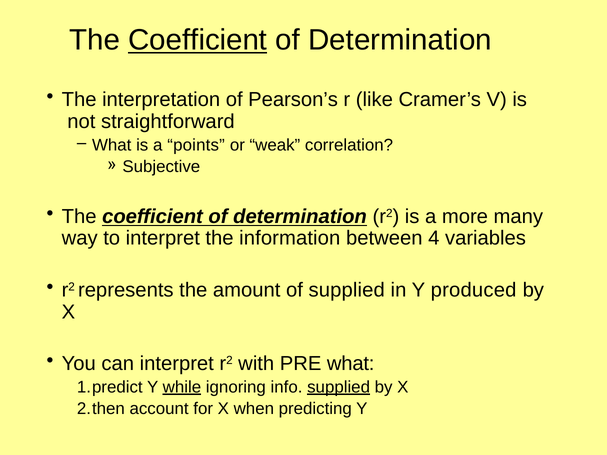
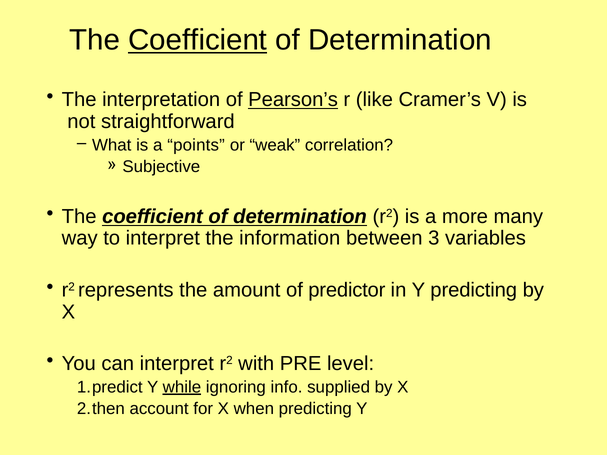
Pearson’s underline: none -> present
4: 4 -> 3
of supplied: supplied -> predictor
Y produced: produced -> predicting
PRE what: what -> level
supplied at (339, 387) underline: present -> none
